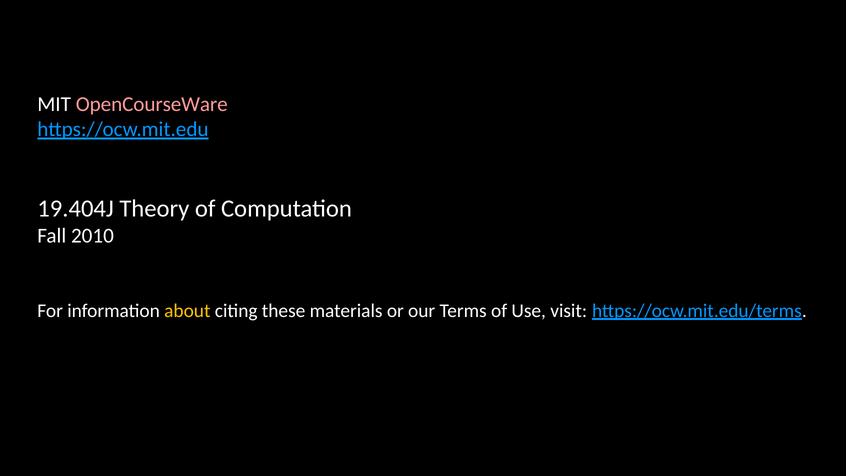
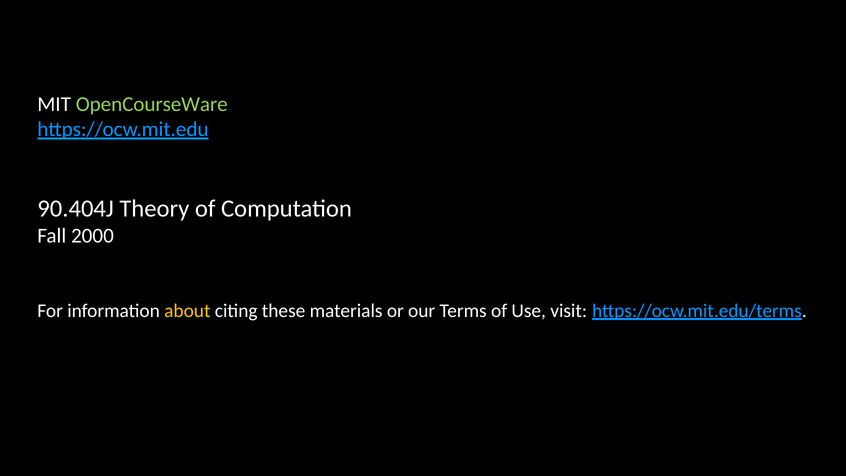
OpenCourseWare colour: pink -> light green
19.404J: 19.404J -> 90.404J
2010: 2010 -> 2000
